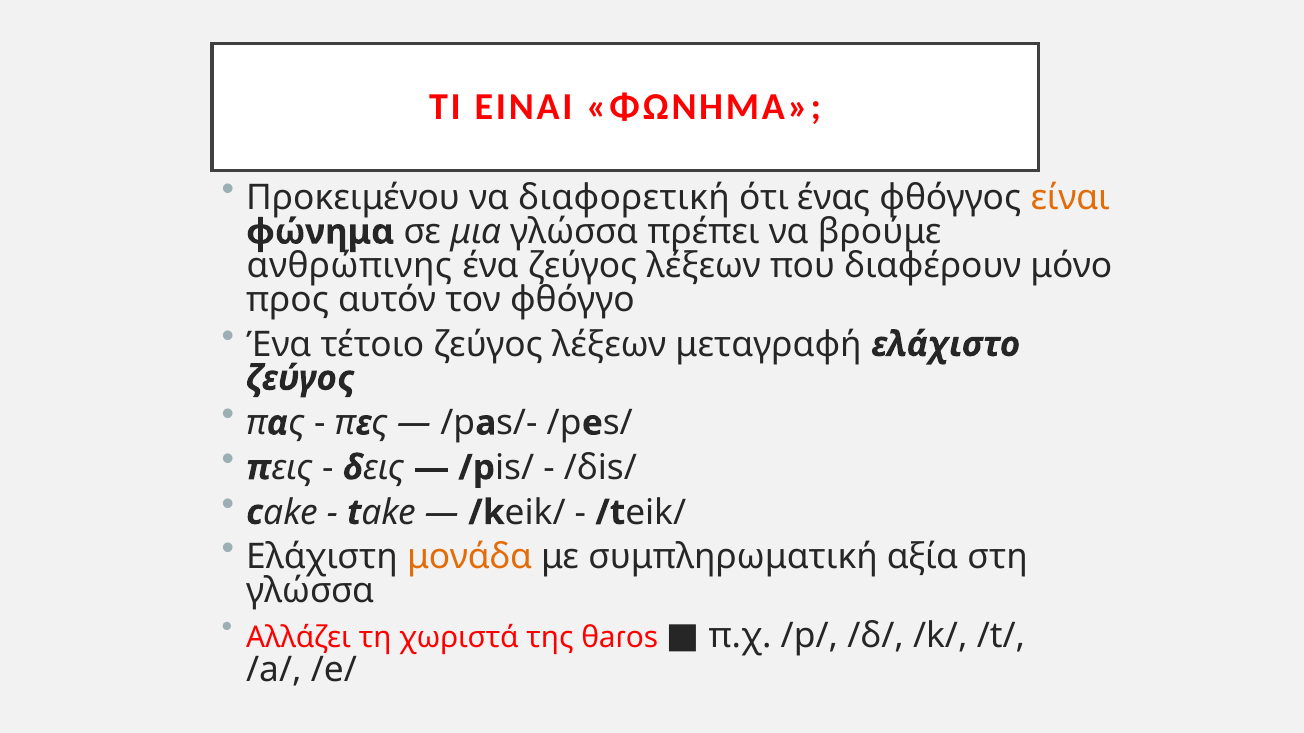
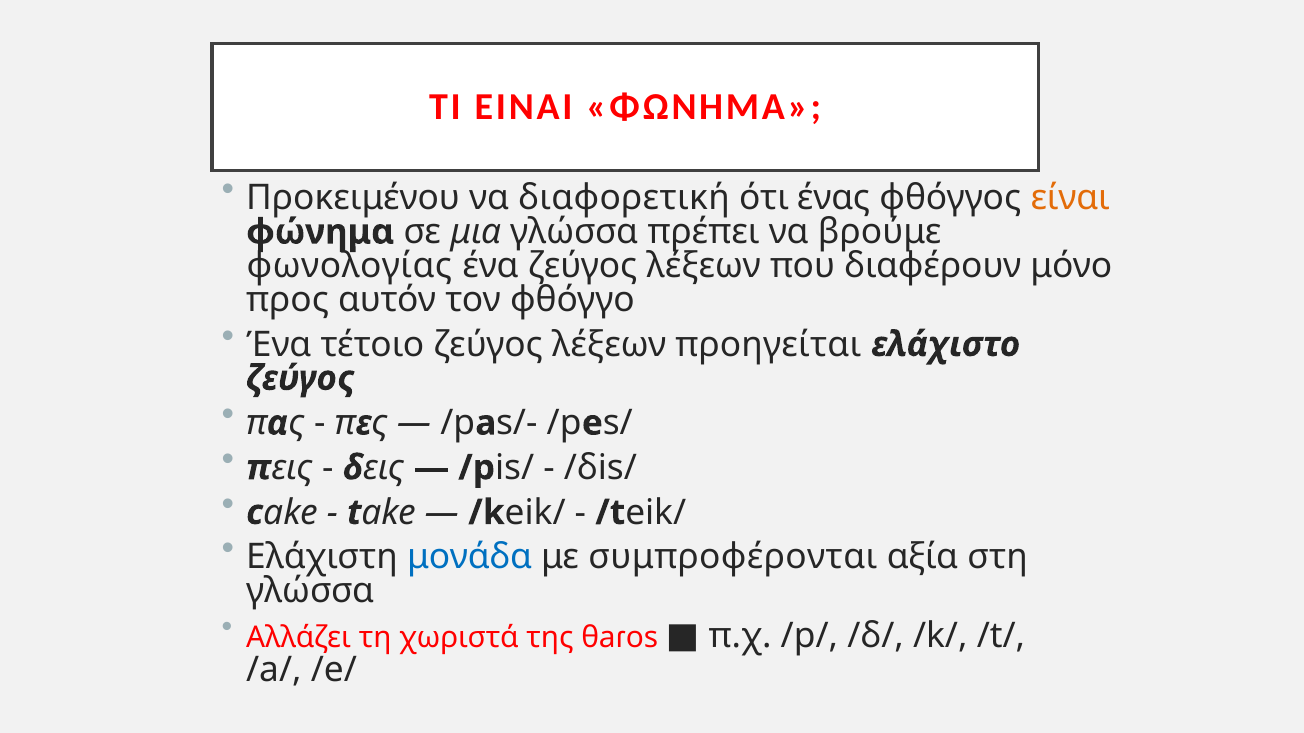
ανθρώπινης: ανθρώπινης -> φωνολογίας
μεταγραφή: μεταγραφή -> προηγείται
μονάδα colour: orange -> blue
συμπληρωματική: συμπληρωματική -> συμπροφέρονται
